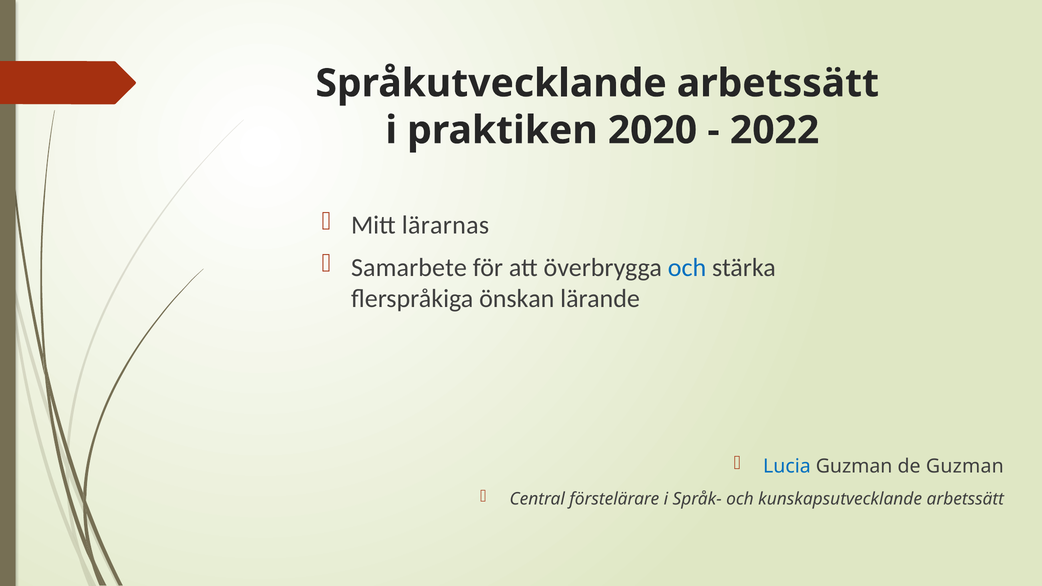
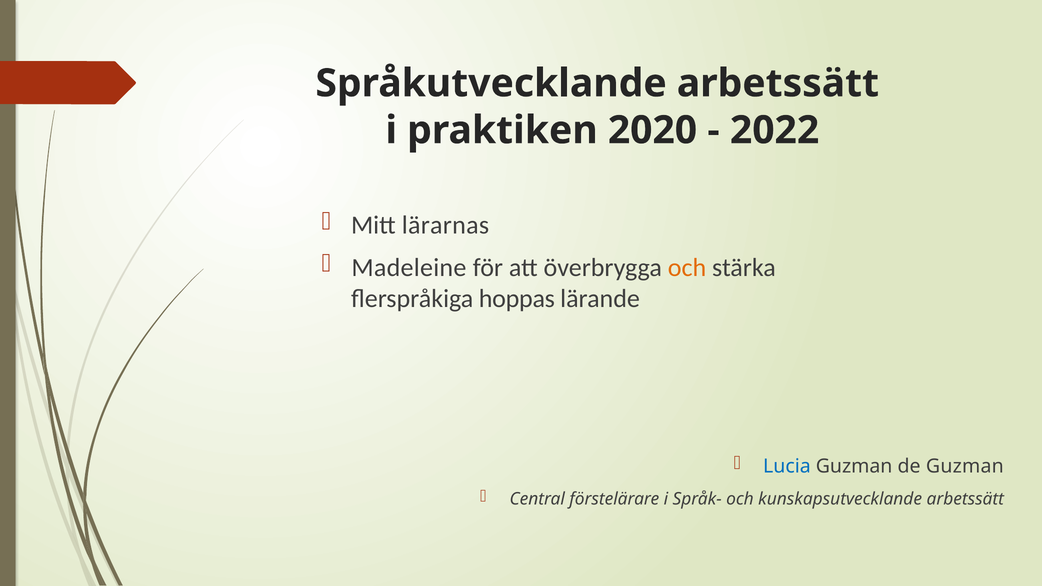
Samarbete: Samarbete -> Madeleine
och at (687, 268) colour: blue -> orange
önskan: önskan -> hoppas
